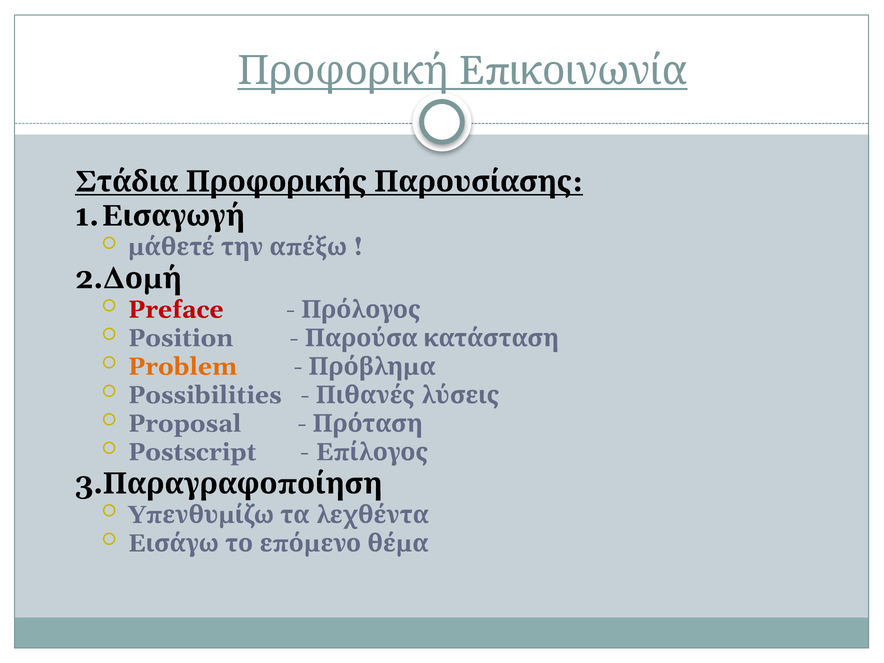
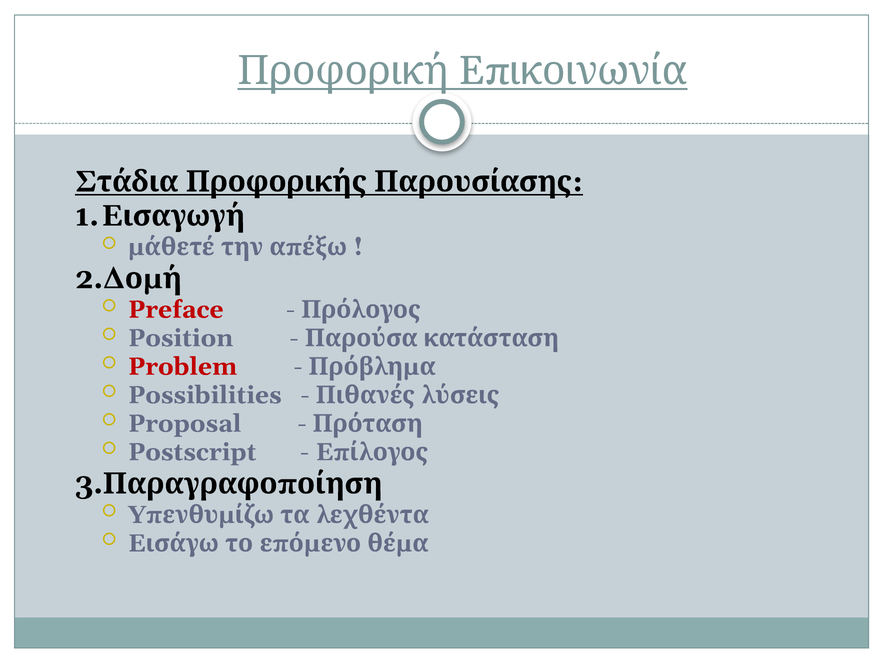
Problem colour: orange -> red
